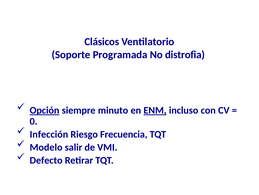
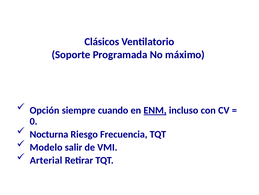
distrofia: distrofia -> máximo
Opción underline: present -> none
minuto: minuto -> cuando
Infección: Infección -> Nocturna
Defecto: Defecto -> Arterial
